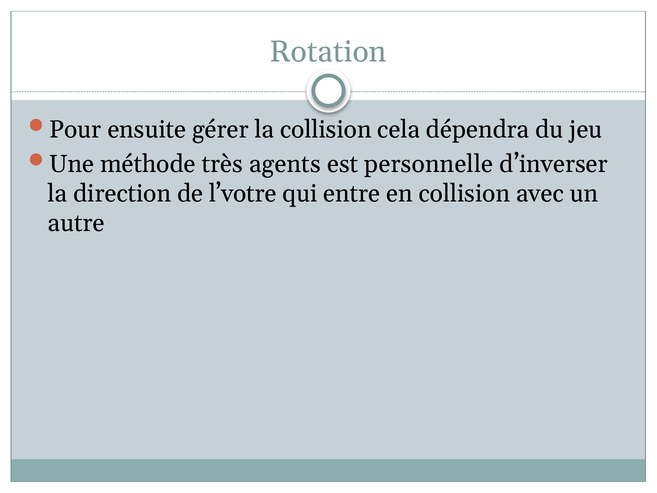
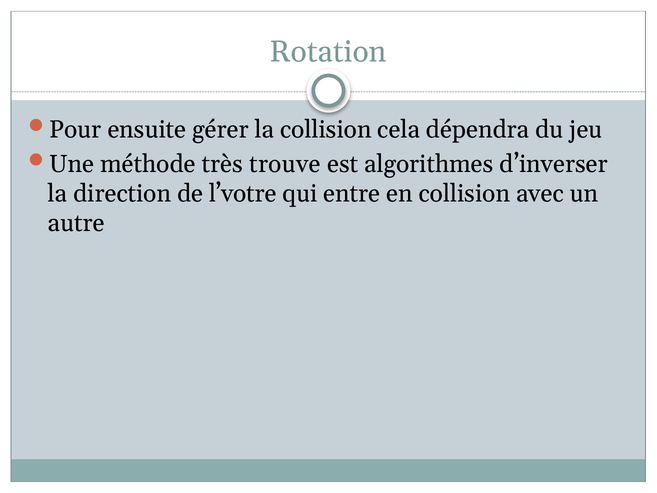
agents: agents -> trouve
personnelle: personnelle -> algorithmes
